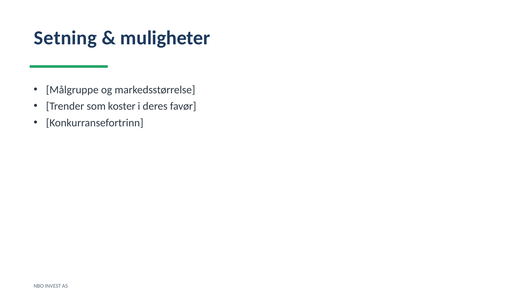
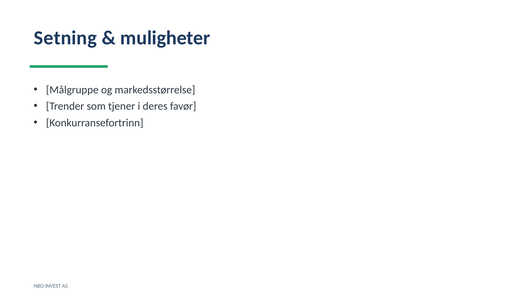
koster: koster -> tjener
